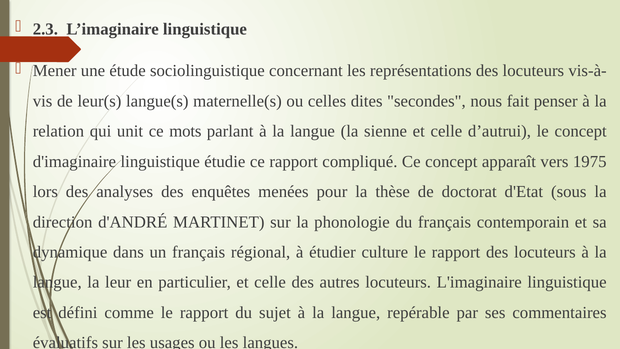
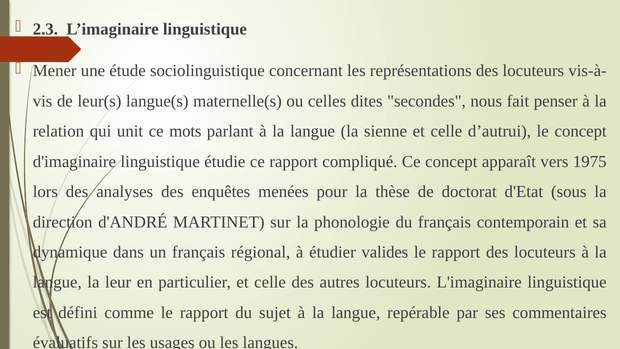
culture: culture -> valides
